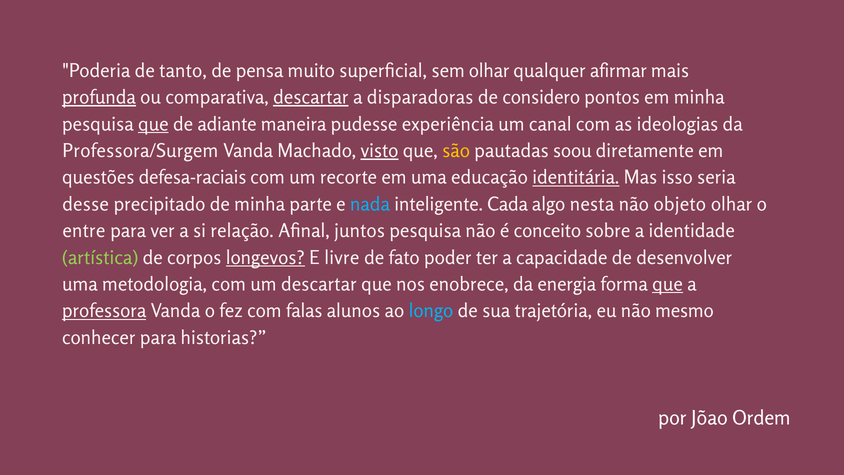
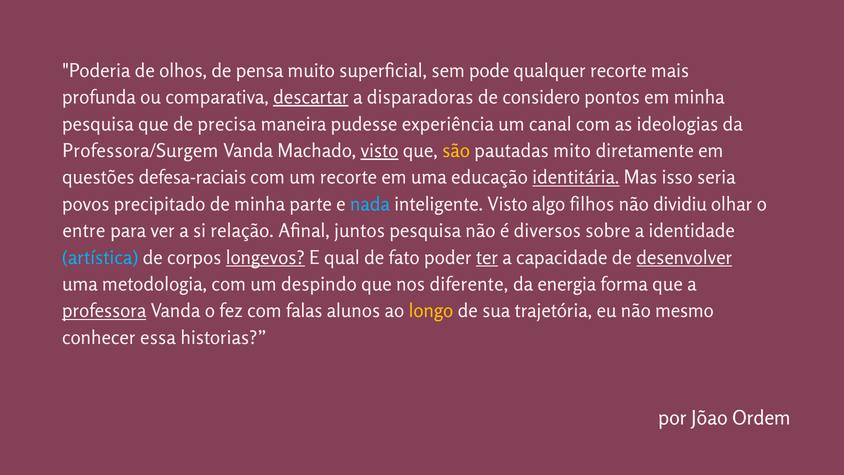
tanto: tanto -> olhos
sem olhar: olhar -> pode
qualquer afirmar: afirmar -> recorte
profunda underline: present -> none
que at (153, 124) underline: present -> none
adiante: adiante -> precisa
soou: soou -> mito
desse: desse -> povos
inteligente Cada: Cada -> Visto
nesta: nesta -> filhos
objeto: objeto -> dividiu
conceito: conceito -> diversos
artística colour: light green -> light blue
livre: livre -> qual
ter underline: none -> present
desenvolver underline: none -> present
um descartar: descartar -> despindo
enobrece: enobrece -> diferente
que at (668, 284) underline: present -> none
longo colour: light blue -> yellow
conhecer para: para -> essa
